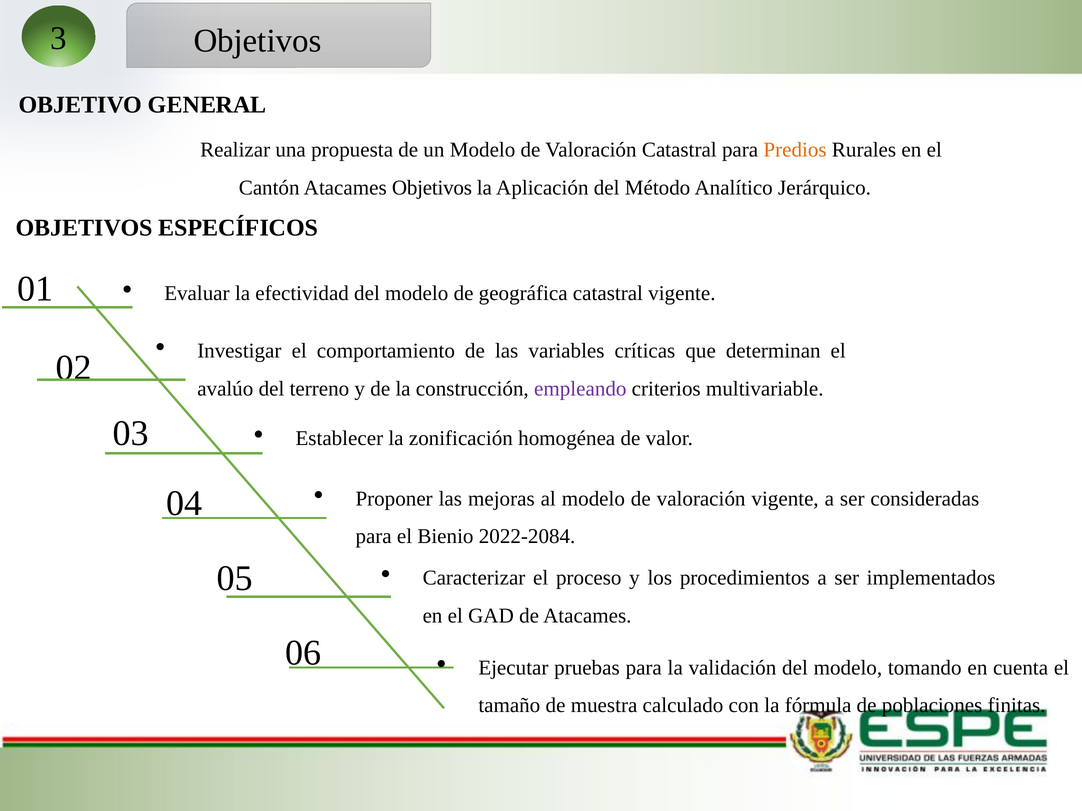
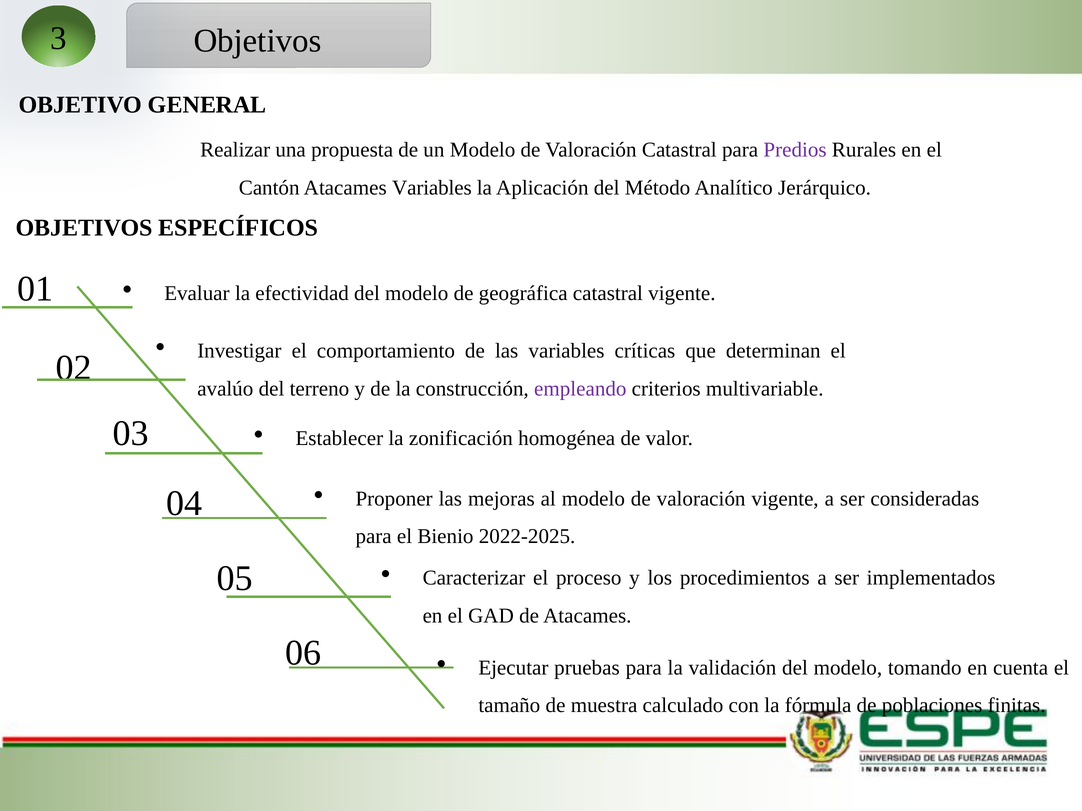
Predios colour: orange -> purple
Atacames Objetivos: Objetivos -> Variables
2022-2084: 2022-2084 -> 2022-2025
